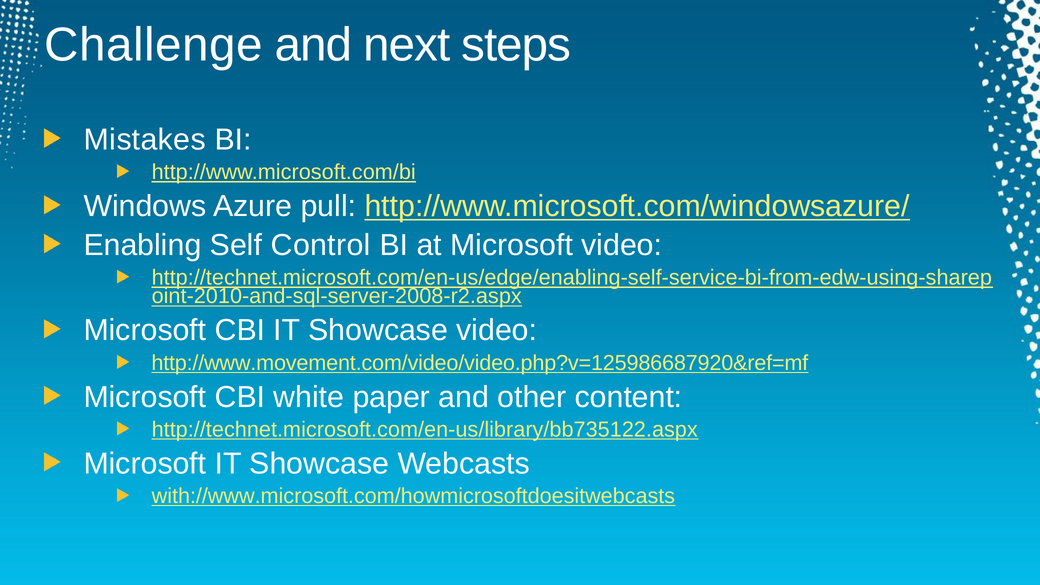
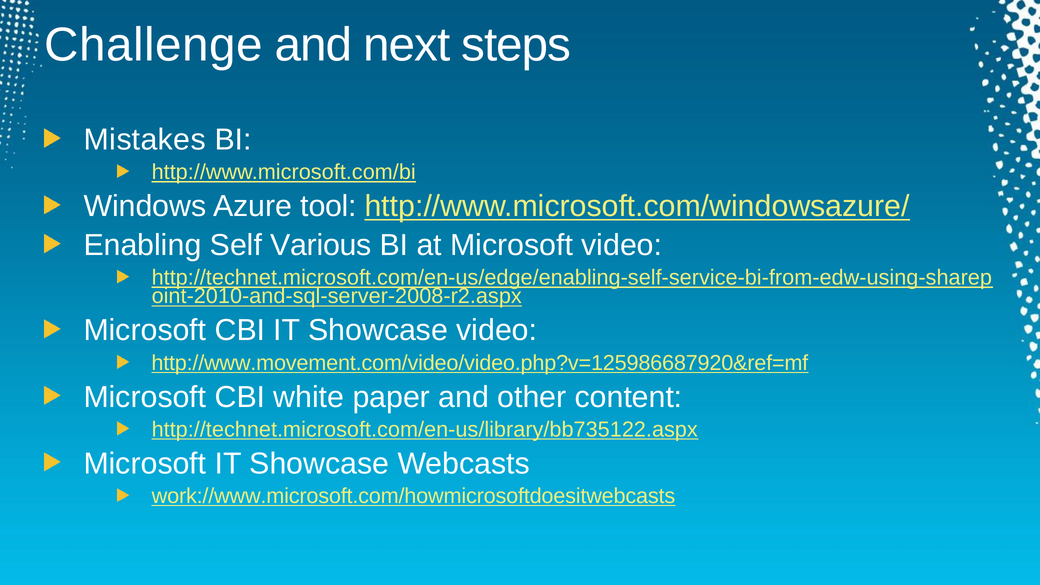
pull: pull -> tool
Control: Control -> Various
with://www.microsoft.com/howmicrosoftdoesitwebcasts: with://www.microsoft.com/howmicrosoftdoesitwebcasts -> work://www.microsoft.com/howmicrosoftdoesitwebcasts
